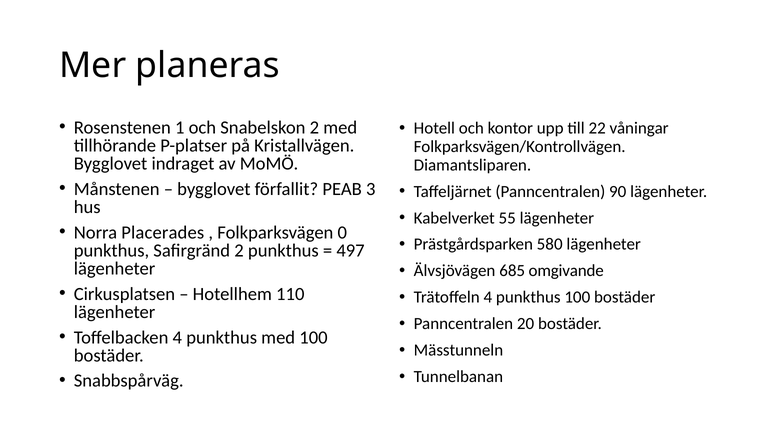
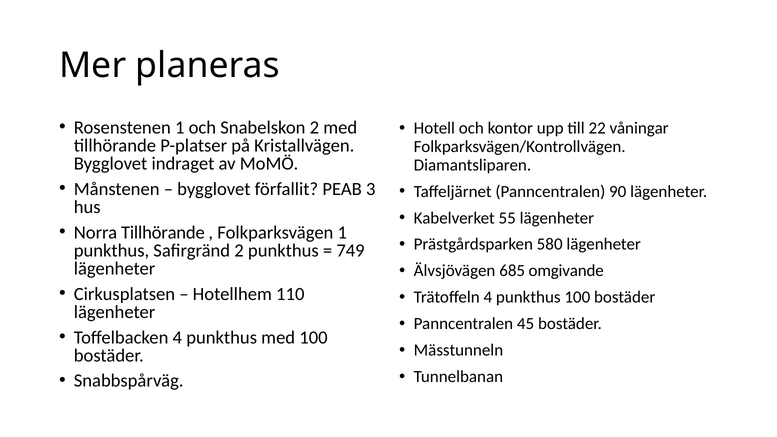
Norra Placerades: Placerades -> Tillhörande
Folkparksvägen 0: 0 -> 1
497: 497 -> 749
20: 20 -> 45
